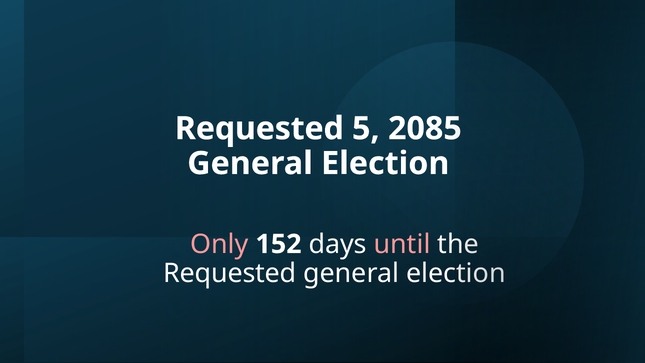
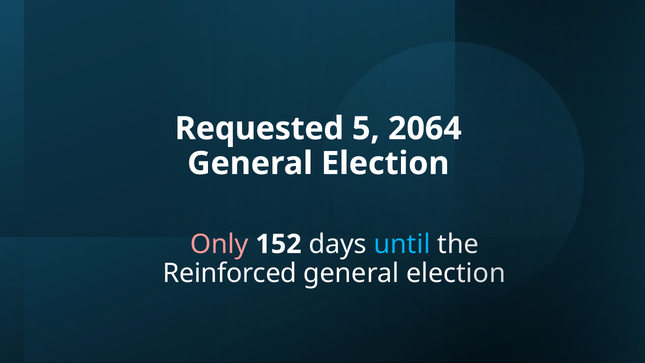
2085: 2085 -> 2064
until colour: pink -> light blue
Requested at (230, 273): Requested -> Reinforced
